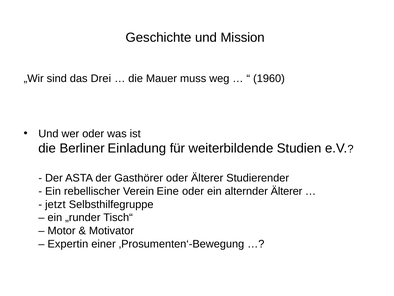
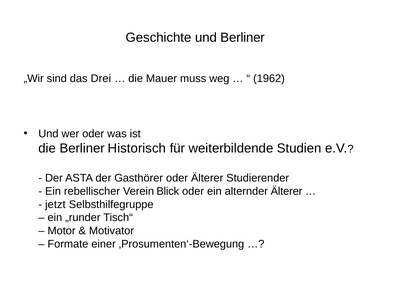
und Mission: Mission -> Berliner
1960: 1960 -> 1962
Einladung: Einladung -> Historisch
Eine: Eine -> Blick
Expertin: Expertin -> Formate
